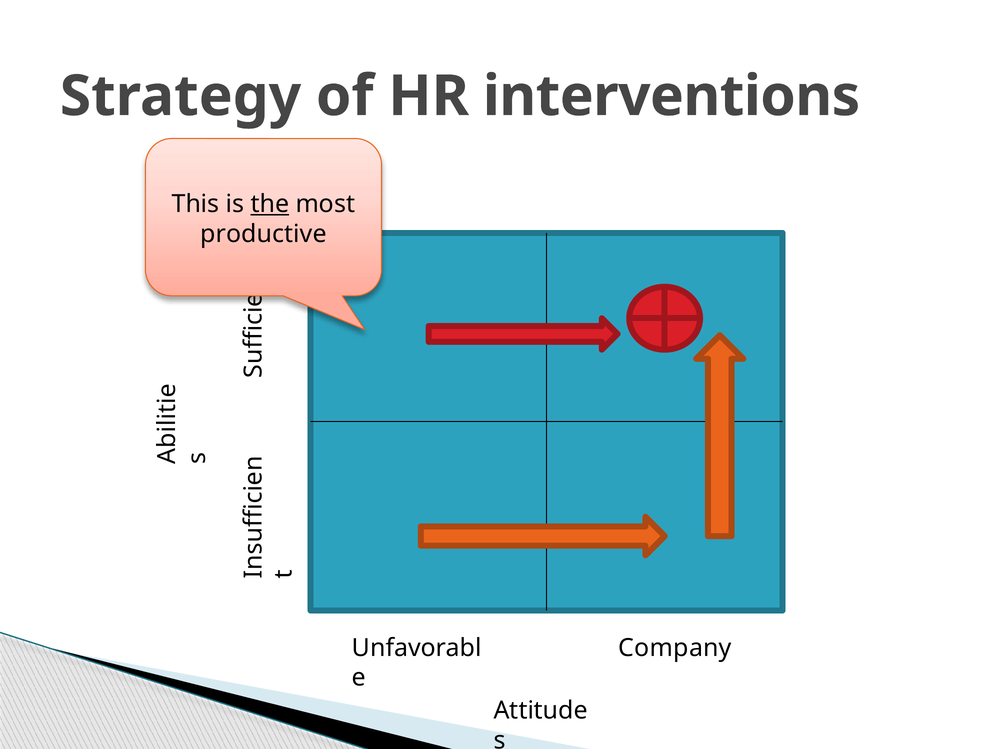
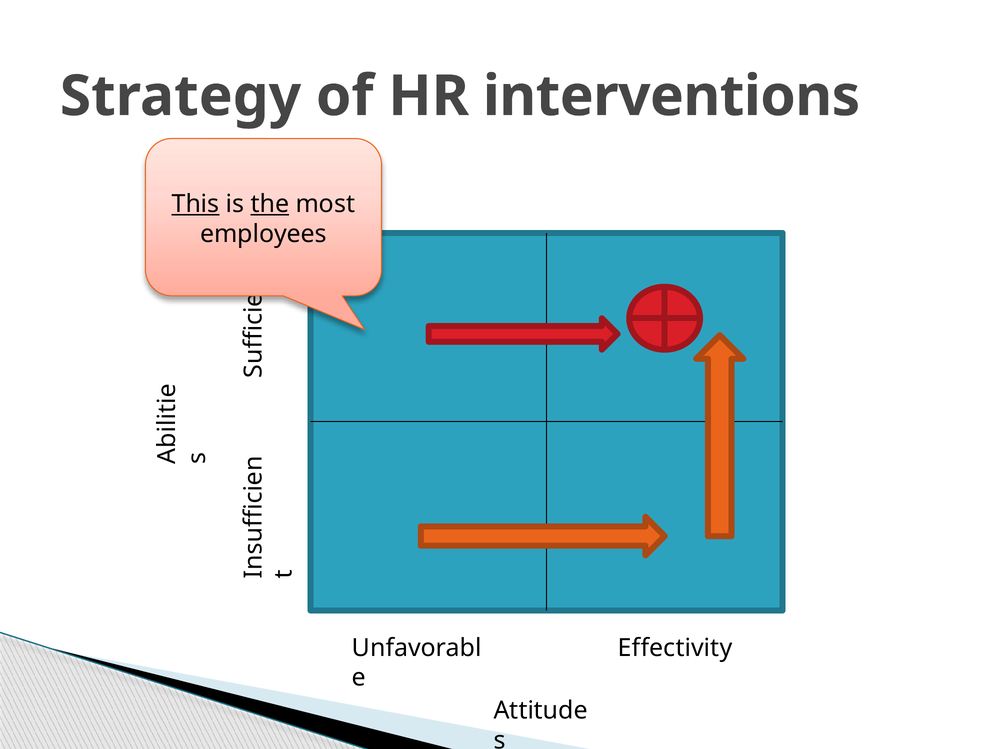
This underline: none -> present
productive: productive -> employees
Company: Company -> Effectivity
